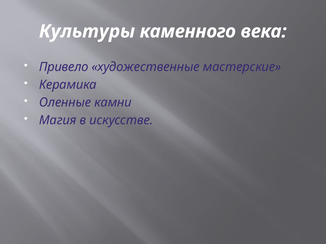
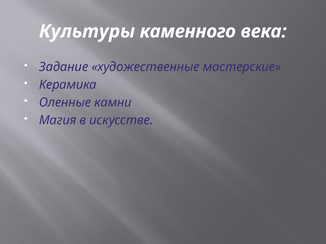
Привело: Привело -> Задание
